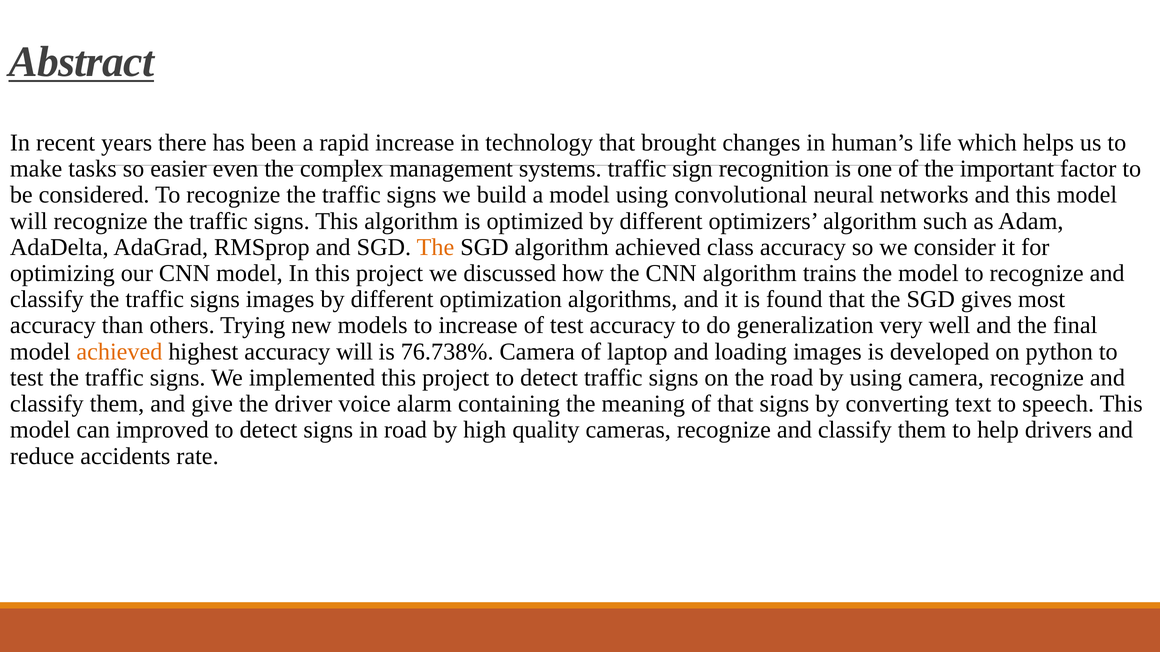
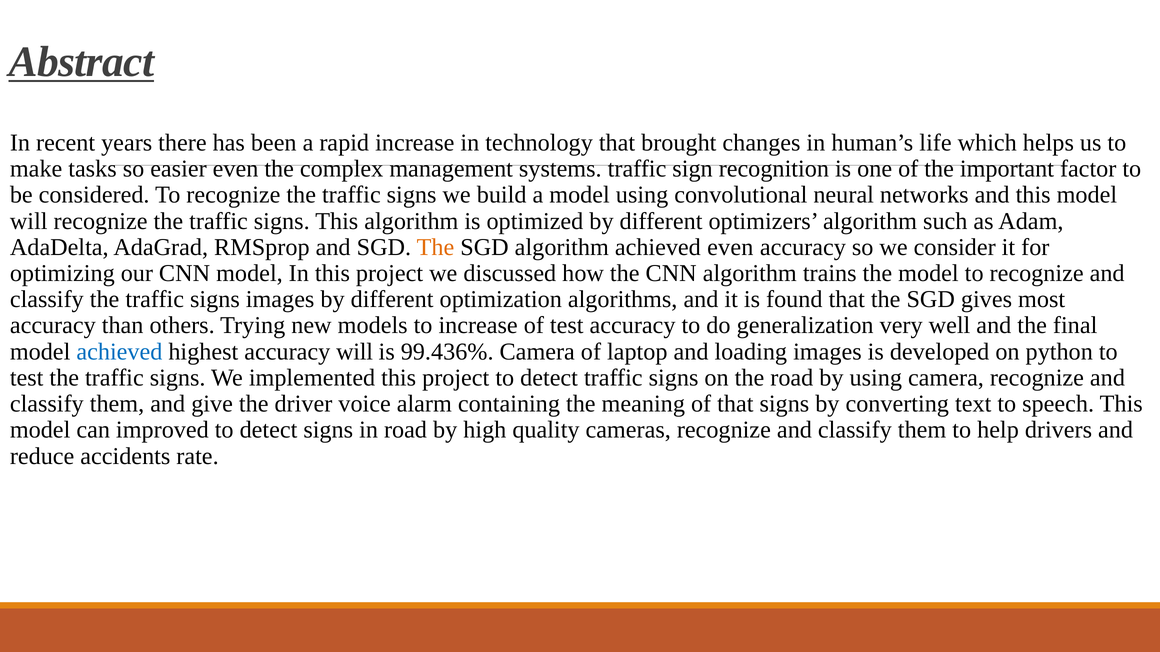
achieved class: class -> even
achieved at (119, 352) colour: orange -> blue
76.738%: 76.738% -> 99.436%
